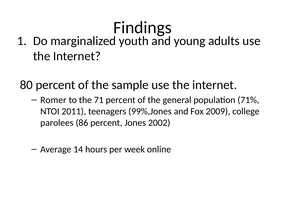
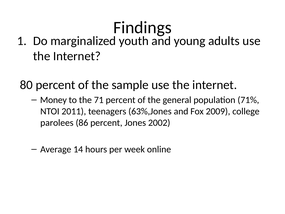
Romer: Romer -> Money
99%,Jones: 99%,Jones -> 63%,Jones
